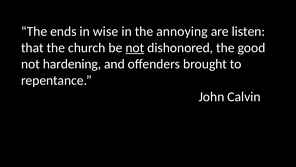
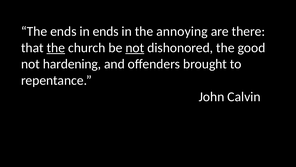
in wise: wise -> ends
listen: listen -> there
the at (56, 48) underline: none -> present
